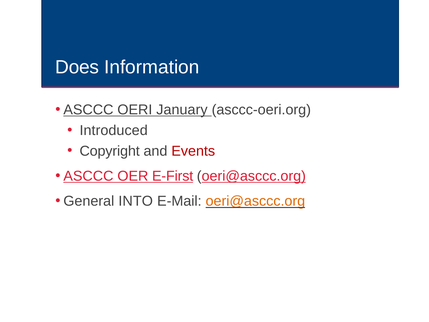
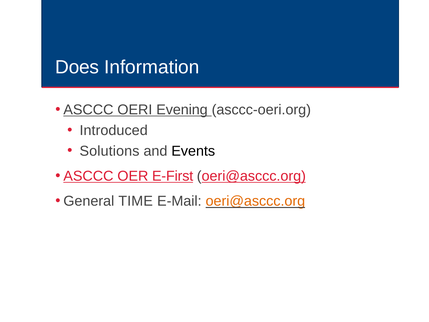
January: January -> Evening
Copyright: Copyright -> Solutions
Events colour: red -> black
INTO: INTO -> TIME
